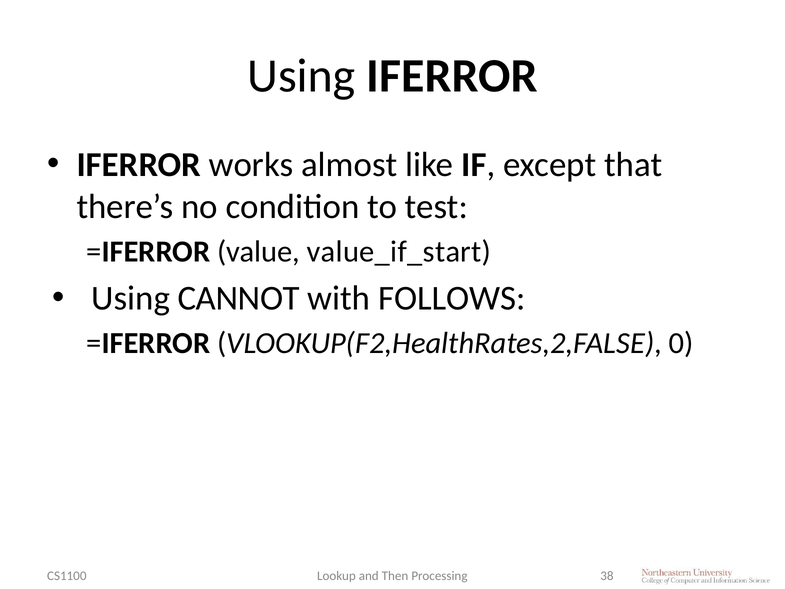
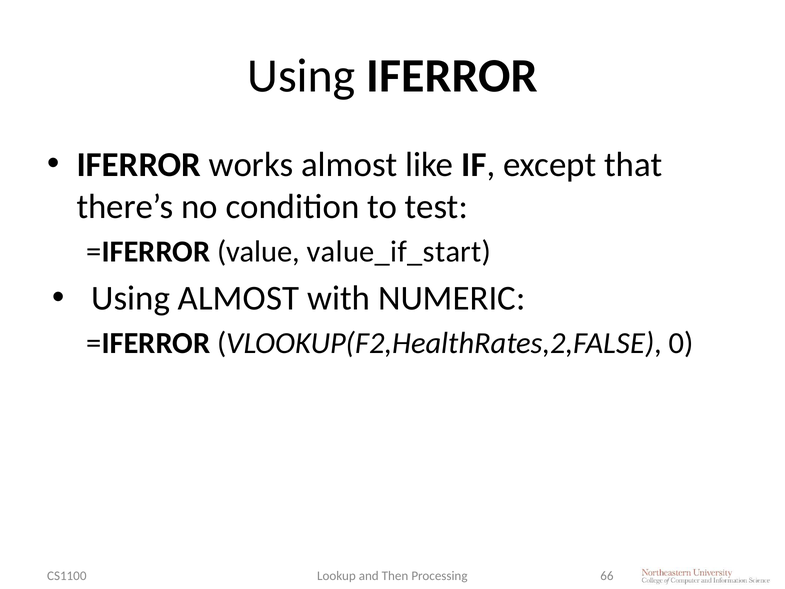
Using CANNOT: CANNOT -> ALMOST
FOLLOWS: FOLLOWS -> NUMERIC
38: 38 -> 66
